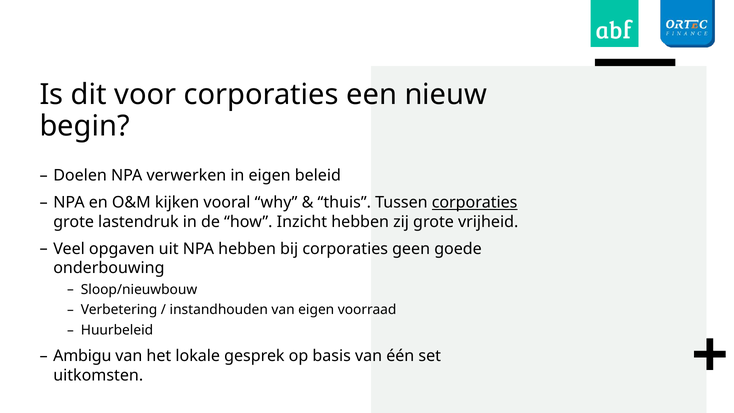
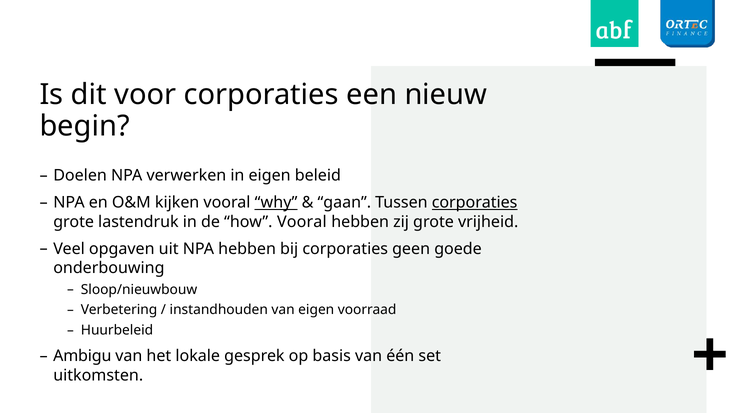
why underline: none -> present
thuis: thuis -> gaan
how Inzicht: Inzicht -> Vooral
